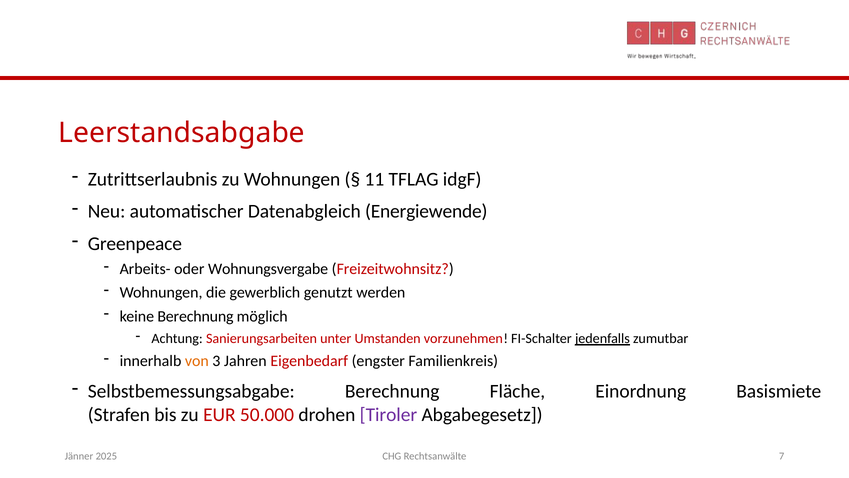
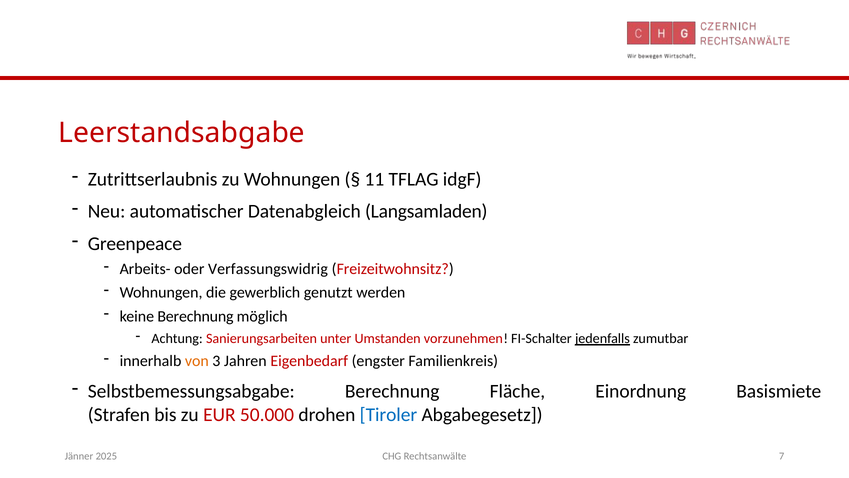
Energiewende: Energiewende -> Langsamladen
Wohnungsvergabe: Wohnungsvergabe -> Verfassungswidrig
Tiroler colour: purple -> blue
